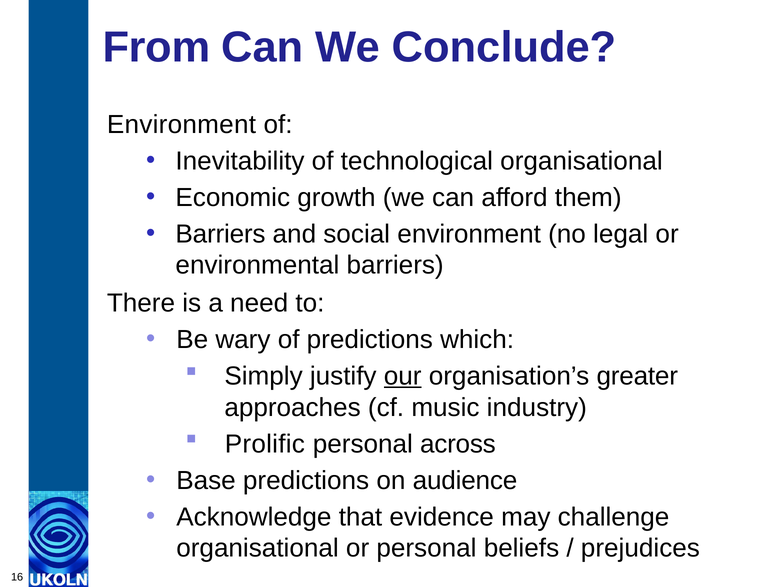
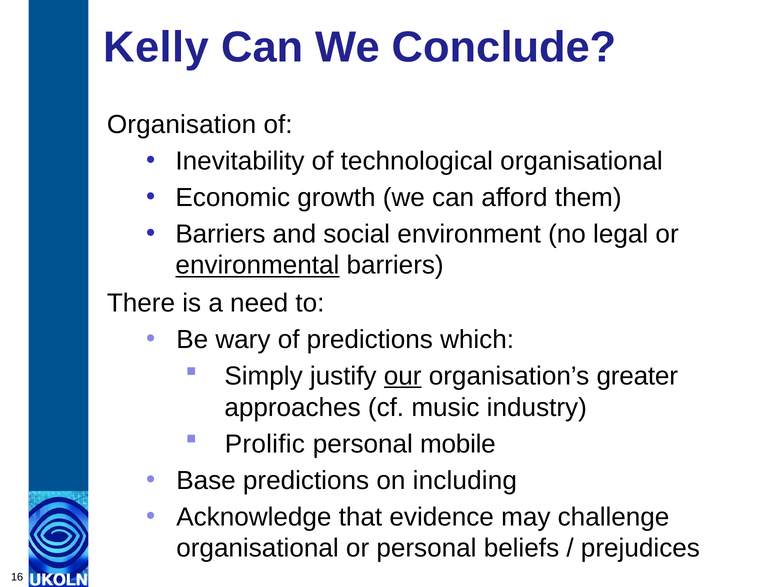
From: From -> Kelly
Environment at (181, 125): Environment -> Organisation
environmental underline: none -> present
across: across -> mobile
audience: audience -> including
